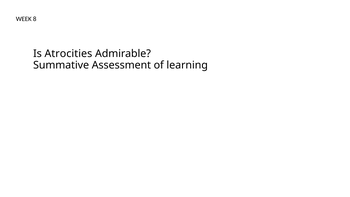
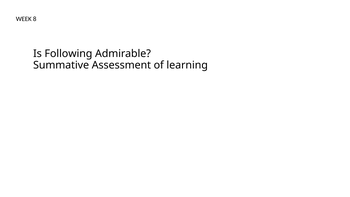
Atrocities: Atrocities -> Following
